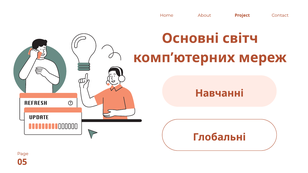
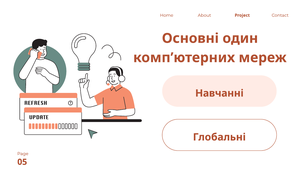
світч: світч -> один
